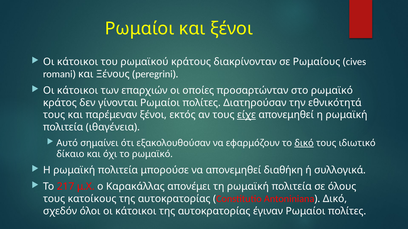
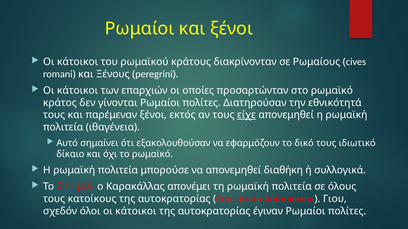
δικό at (304, 143) underline: present -> none
217: 217 -> 211
Δικό at (335, 199): Δικό -> Γιου
